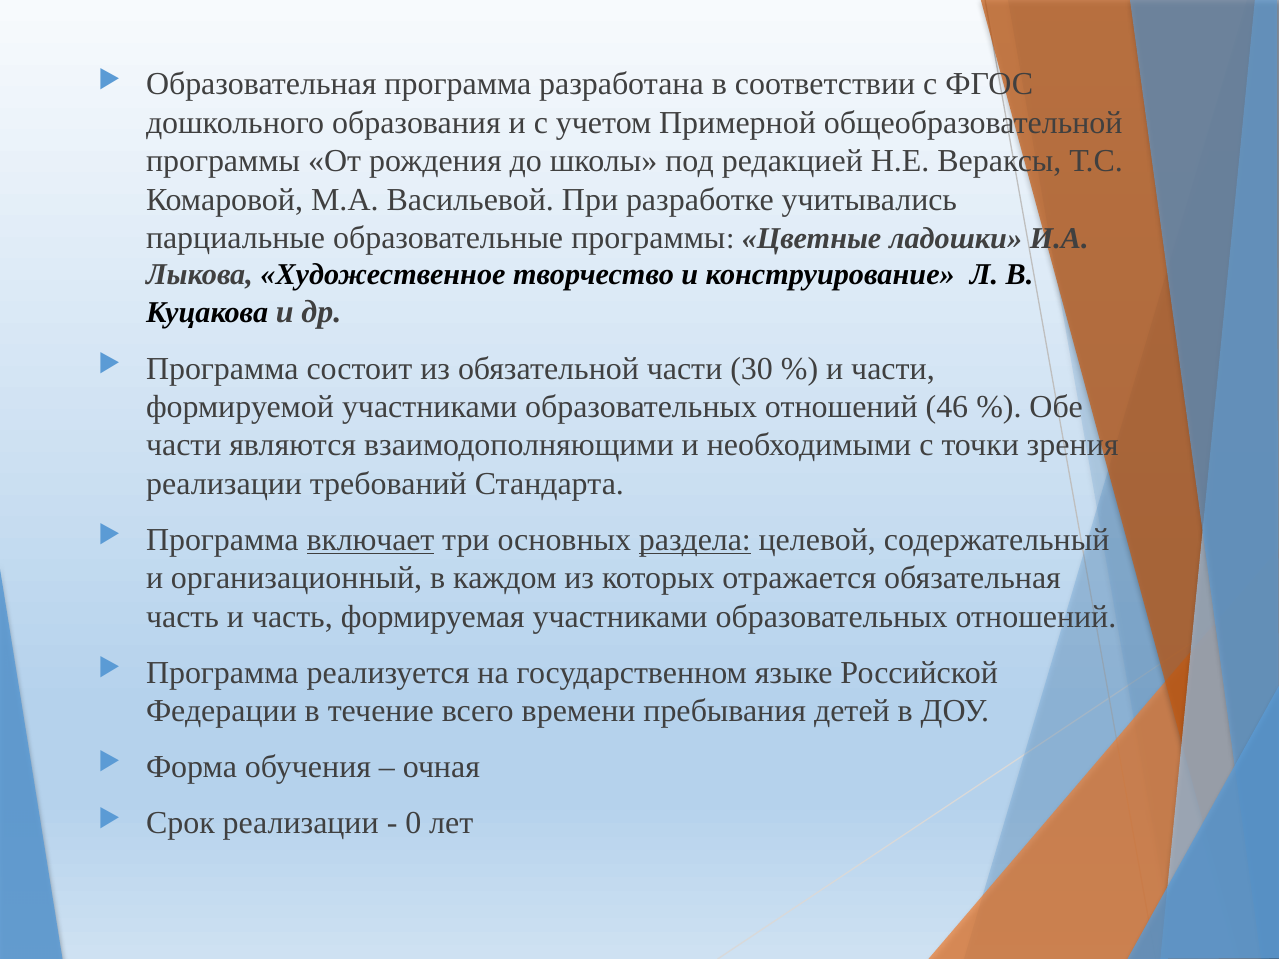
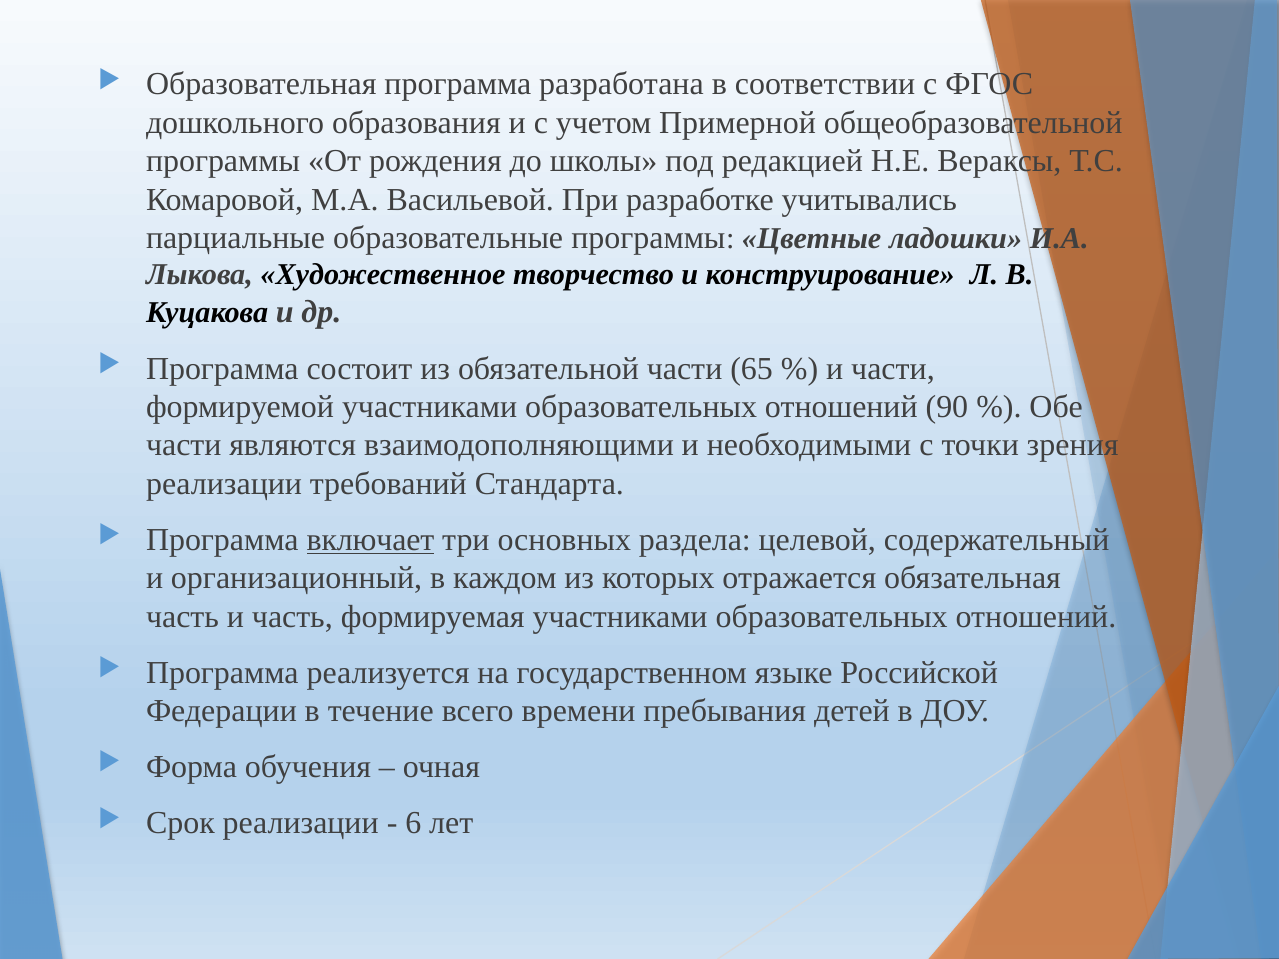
30: 30 -> 65
46: 46 -> 90
раздела underline: present -> none
0: 0 -> 6
